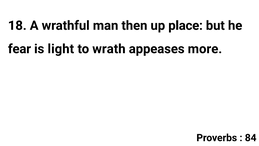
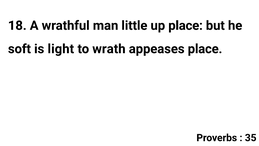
then: then -> little
fear: fear -> soft
appeases more: more -> place
84: 84 -> 35
